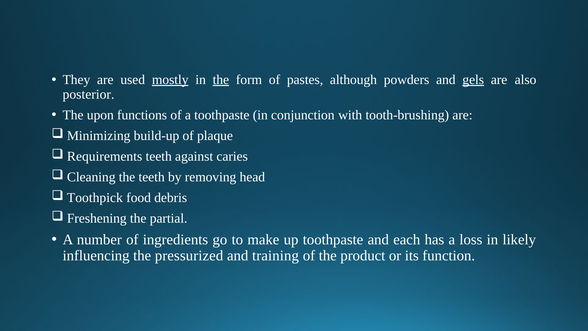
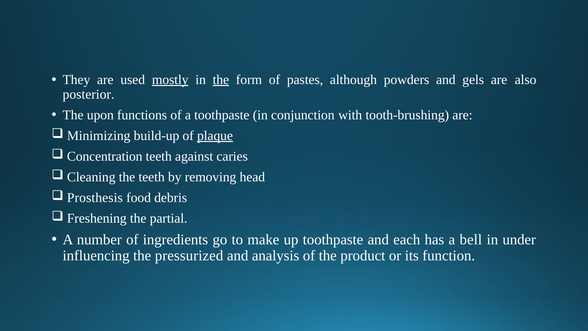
gels underline: present -> none
plaque underline: none -> present
Requirements: Requirements -> Concentration
Toothpick: Toothpick -> Prosthesis
loss: loss -> bell
likely: likely -> under
training: training -> analysis
